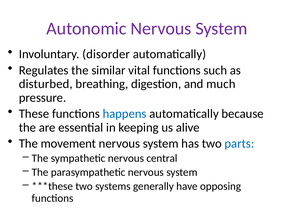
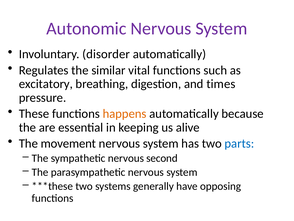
disturbed: disturbed -> excitatory
much: much -> times
happens colour: blue -> orange
central: central -> second
